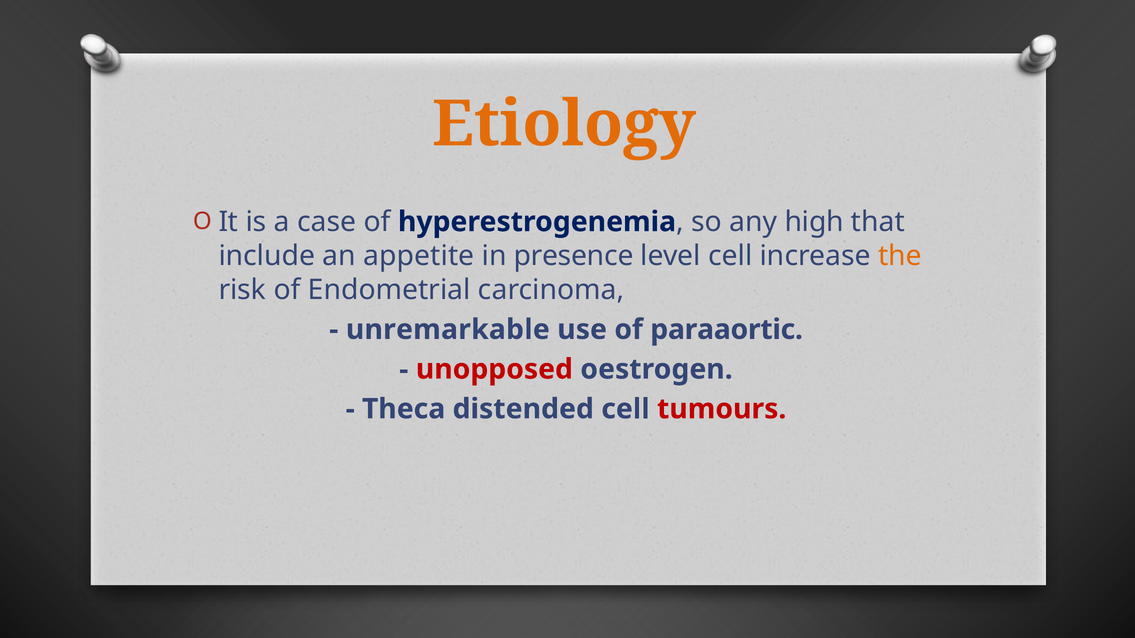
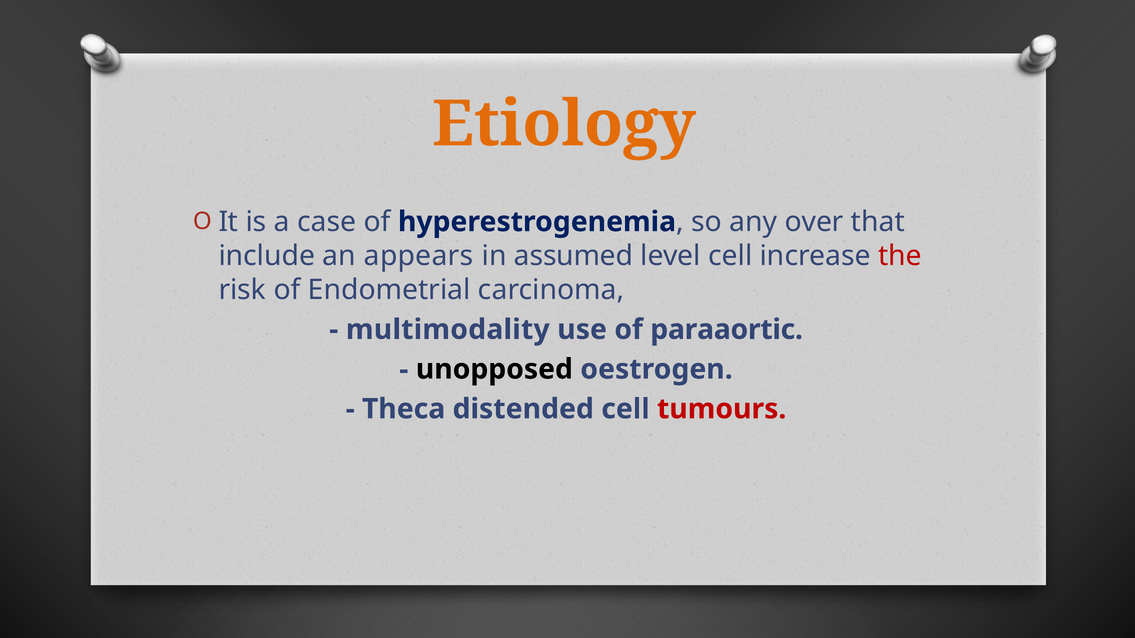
high: high -> over
appetite: appetite -> appears
presence: presence -> assumed
the colour: orange -> red
unremarkable: unremarkable -> multimodality
unopposed colour: red -> black
